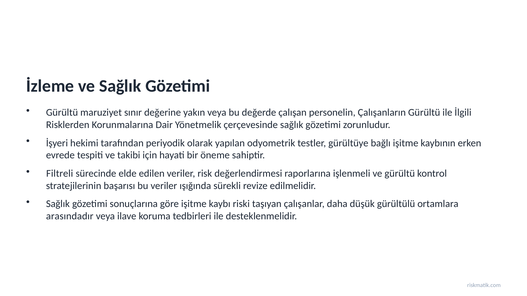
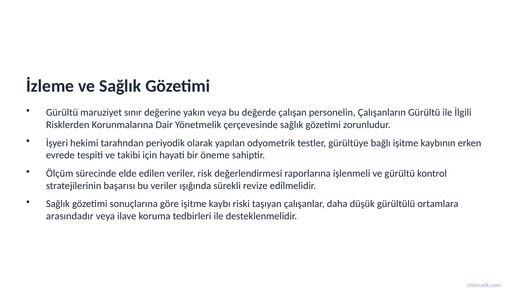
Filtreli: Filtreli -> Ölçüm
